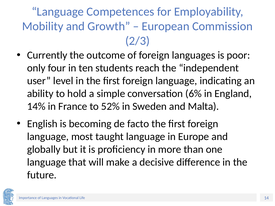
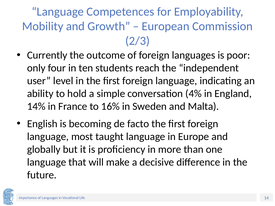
6%: 6% -> 4%
52%: 52% -> 16%
